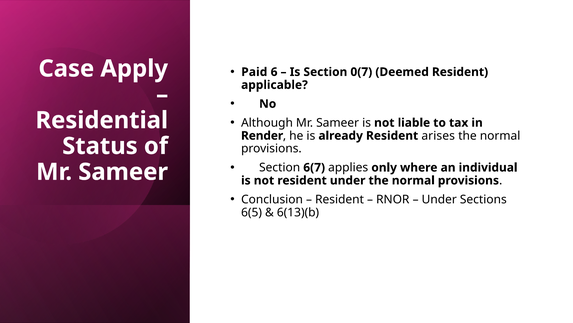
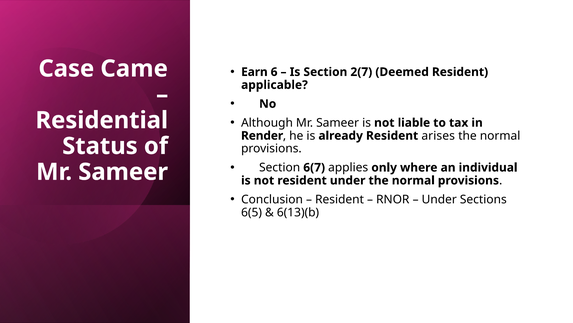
Apply: Apply -> Came
Paid: Paid -> Earn
0(7: 0(7 -> 2(7
